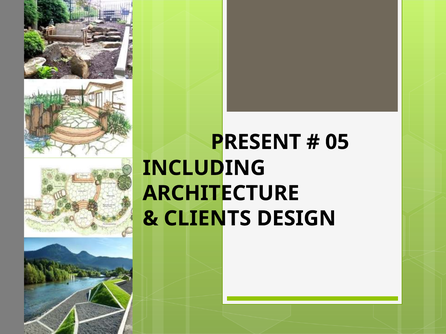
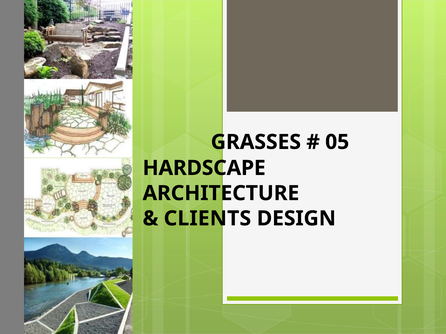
PRESENT: PRESENT -> GRASSES
INCLUDING: INCLUDING -> HARDSCAPE
